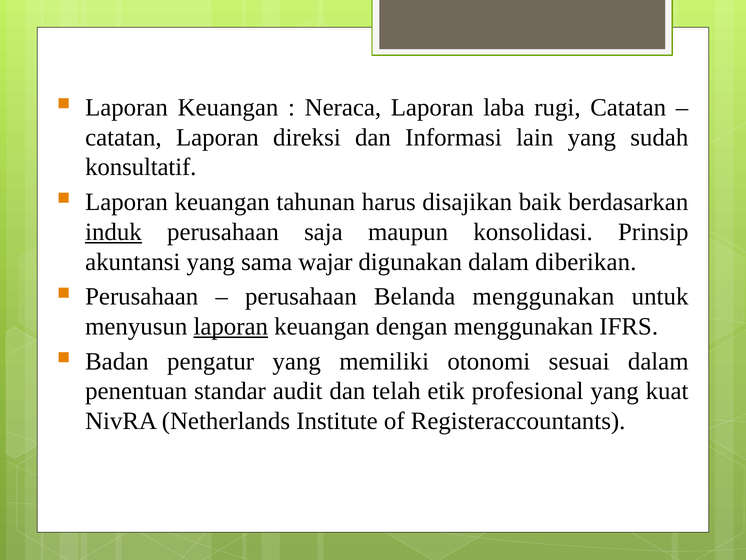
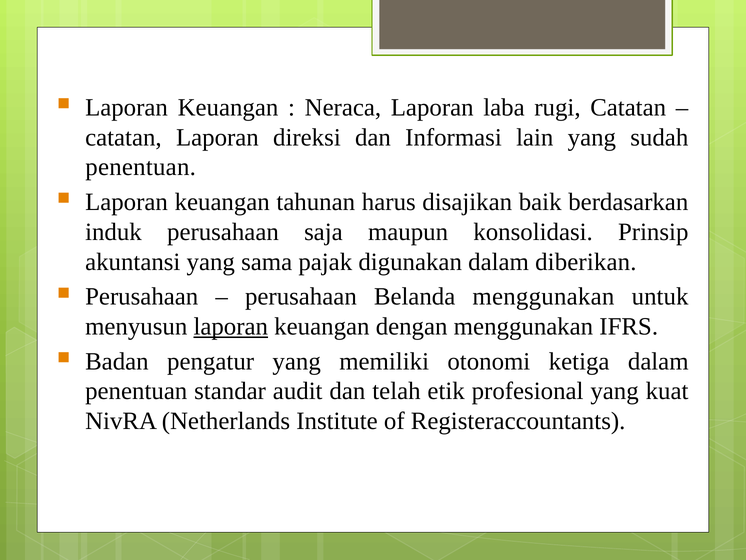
konsultatif at (141, 167): konsultatif -> penentuan
induk underline: present -> none
wajar: wajar -> pajak
sesuai: sesuai -> ketiga
